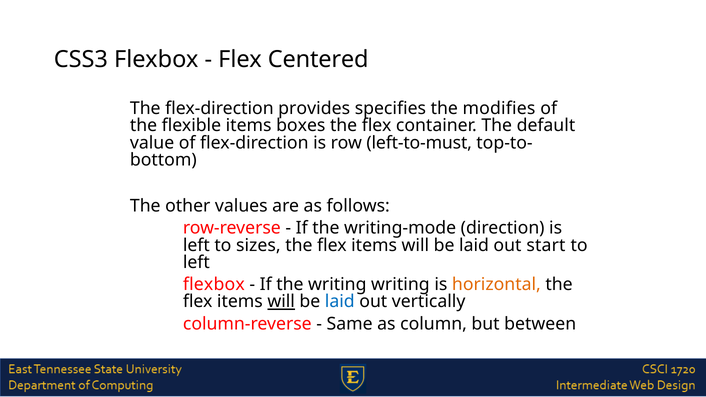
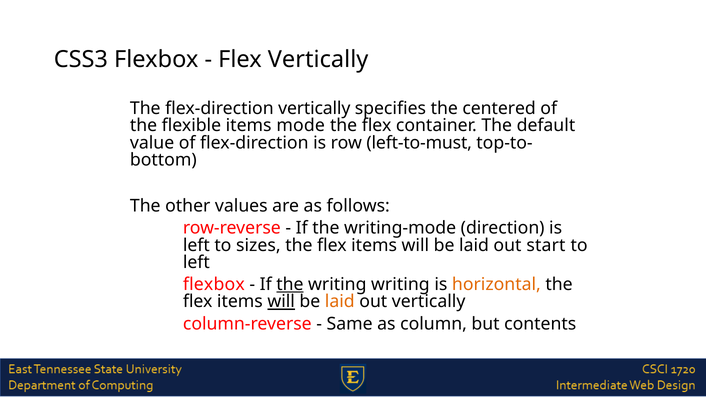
Flex Centered: Centered -> Vertically
flex-direction provides: provides -> vertically
modifies: modifies -> centered
boxes: boxes -> mode
the at (290, 285) underline: none -> present
laid at (340, 302) colour: blue -> orange
between: between -> contents
